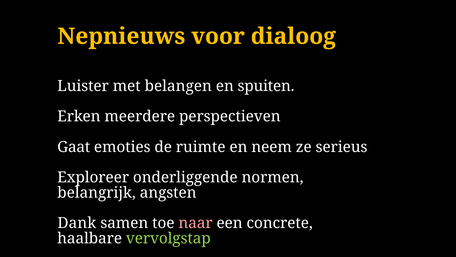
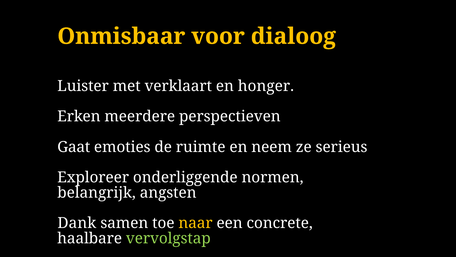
Nepnieuws: Nepnieuws -> Onmisbaar
belangen: belangen -> verklaart
spuiten: spuiten -> honger
naar colour: pink -> yellow
